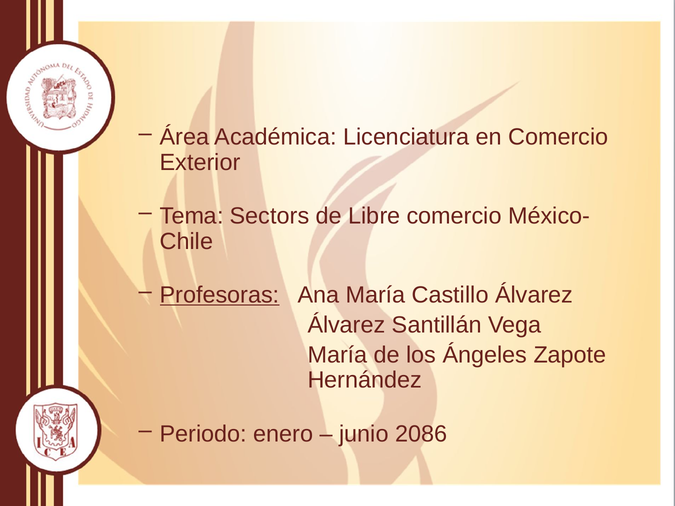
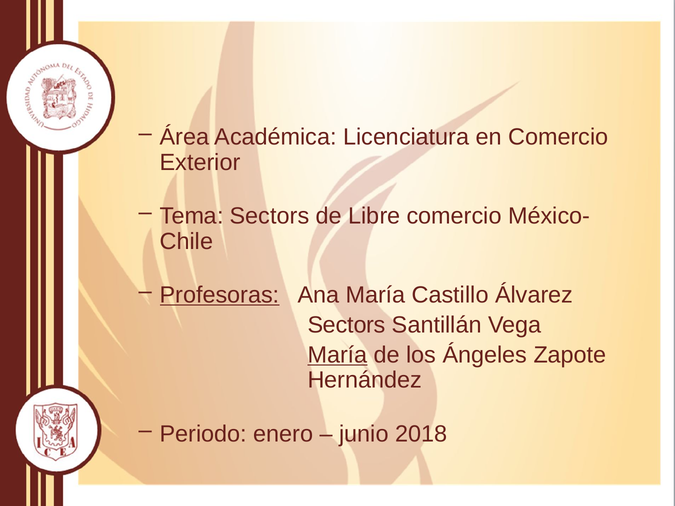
Álvarez at (347, 325): Álvarez -> Sectors
María at (337, 355) underline: none -> present
2086: 2086 -> 2018
